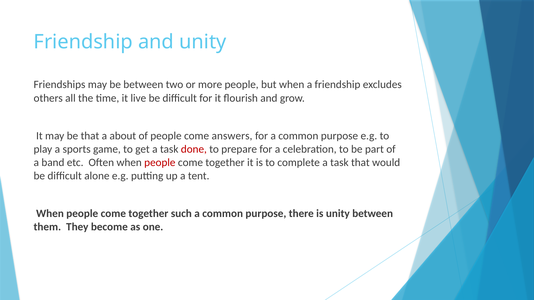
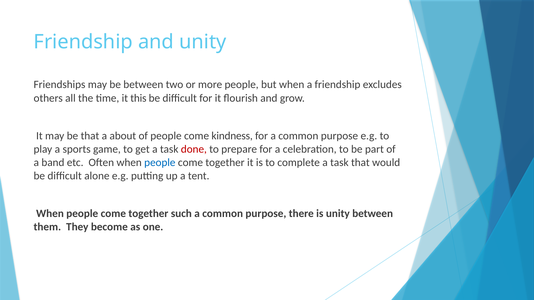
live: live -> this
answers: answers -> kindness
people at (160, 163) colour: red -> blue
